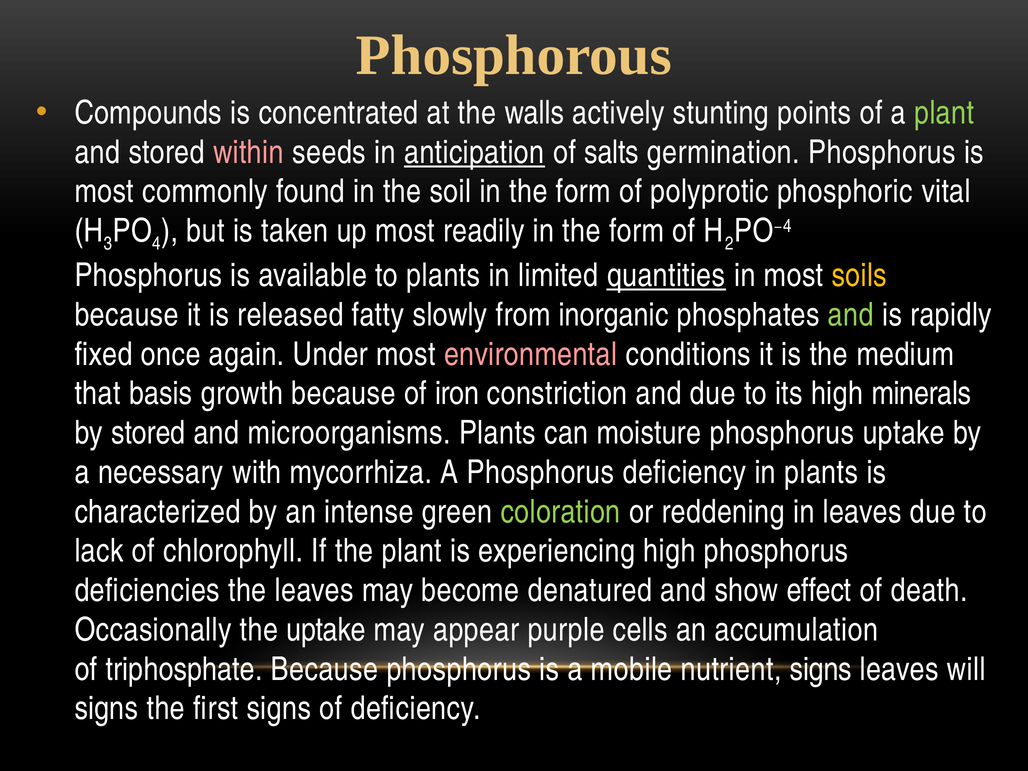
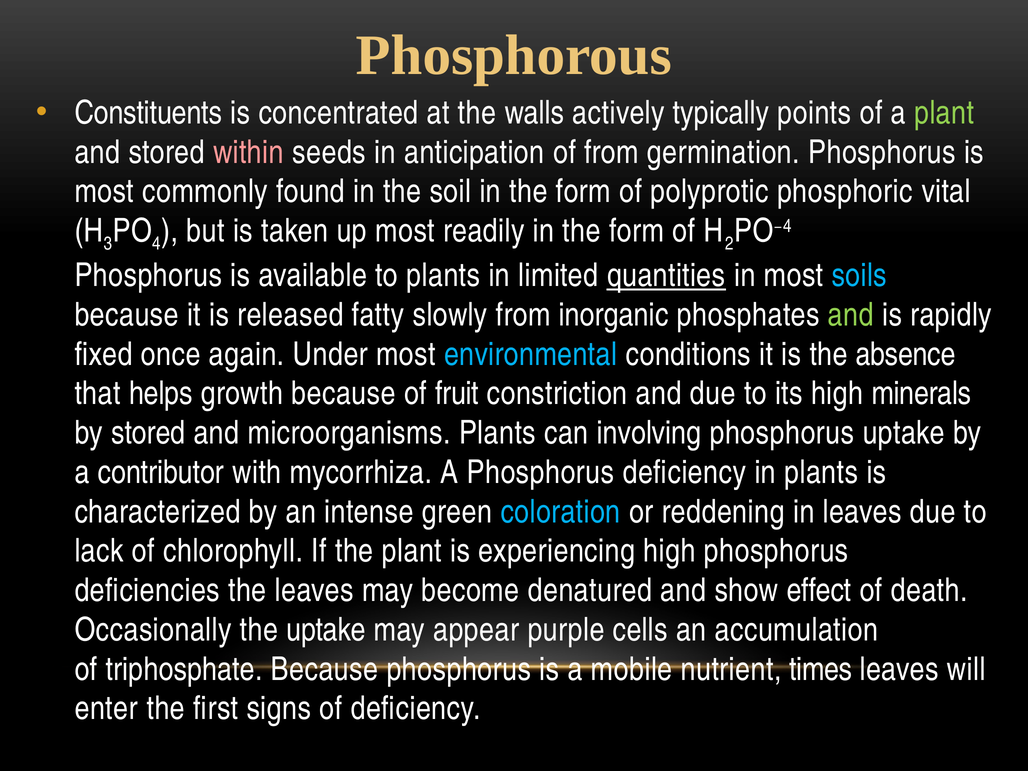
Compounds: Compounds -> Constituents
stunting: stunting -> typically
anticipation underline: present -> none
of salts: salts -> from
soils colour: yellow -> light blue
environmental colour: pink -> light blue
medium: medium -> absence
basis: basis -> helps
iron: iron -> fruit
moisture: moisture -> involving
necessary: necessary -> contributor
coloration colour: light green -> light blue
nutrient signs: signs -> times
signs at (106, 709): signs -> enter
